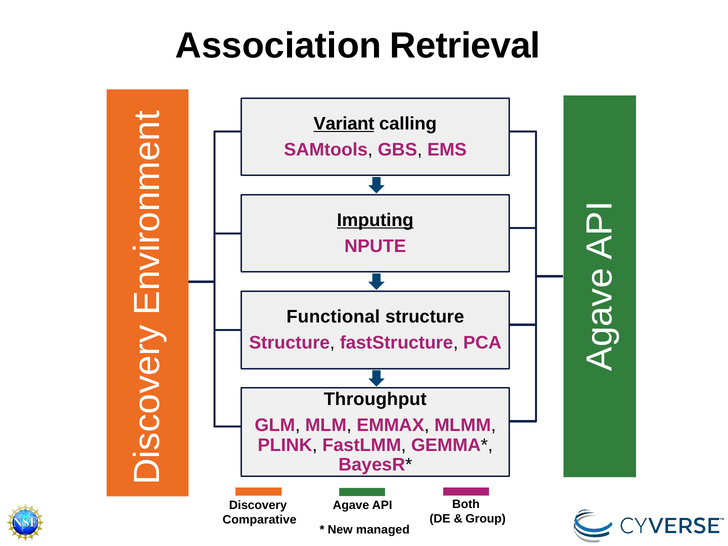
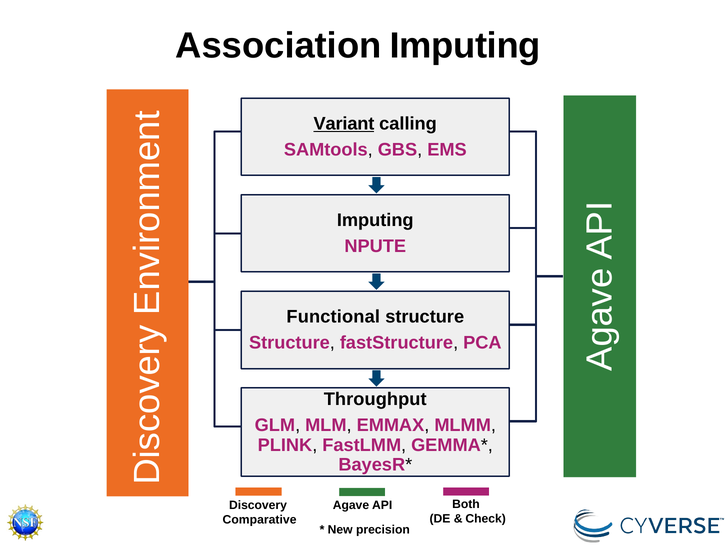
Association Retrieval: Retrieval -> Imputing
Imputing at (375, 220) underline: present -> none
Group: Group -> Check
managed: managed -> precision
